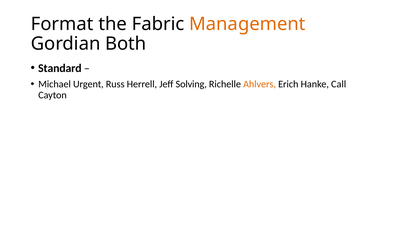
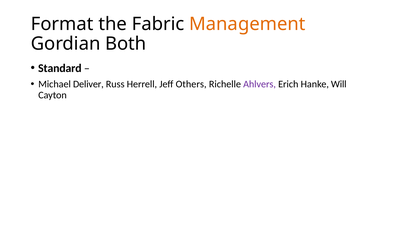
Urgent: Urgent -> Deliver
Solving: Solving -> Others
Ahlvers colour: orange -> purple
Call: Call -> Will
